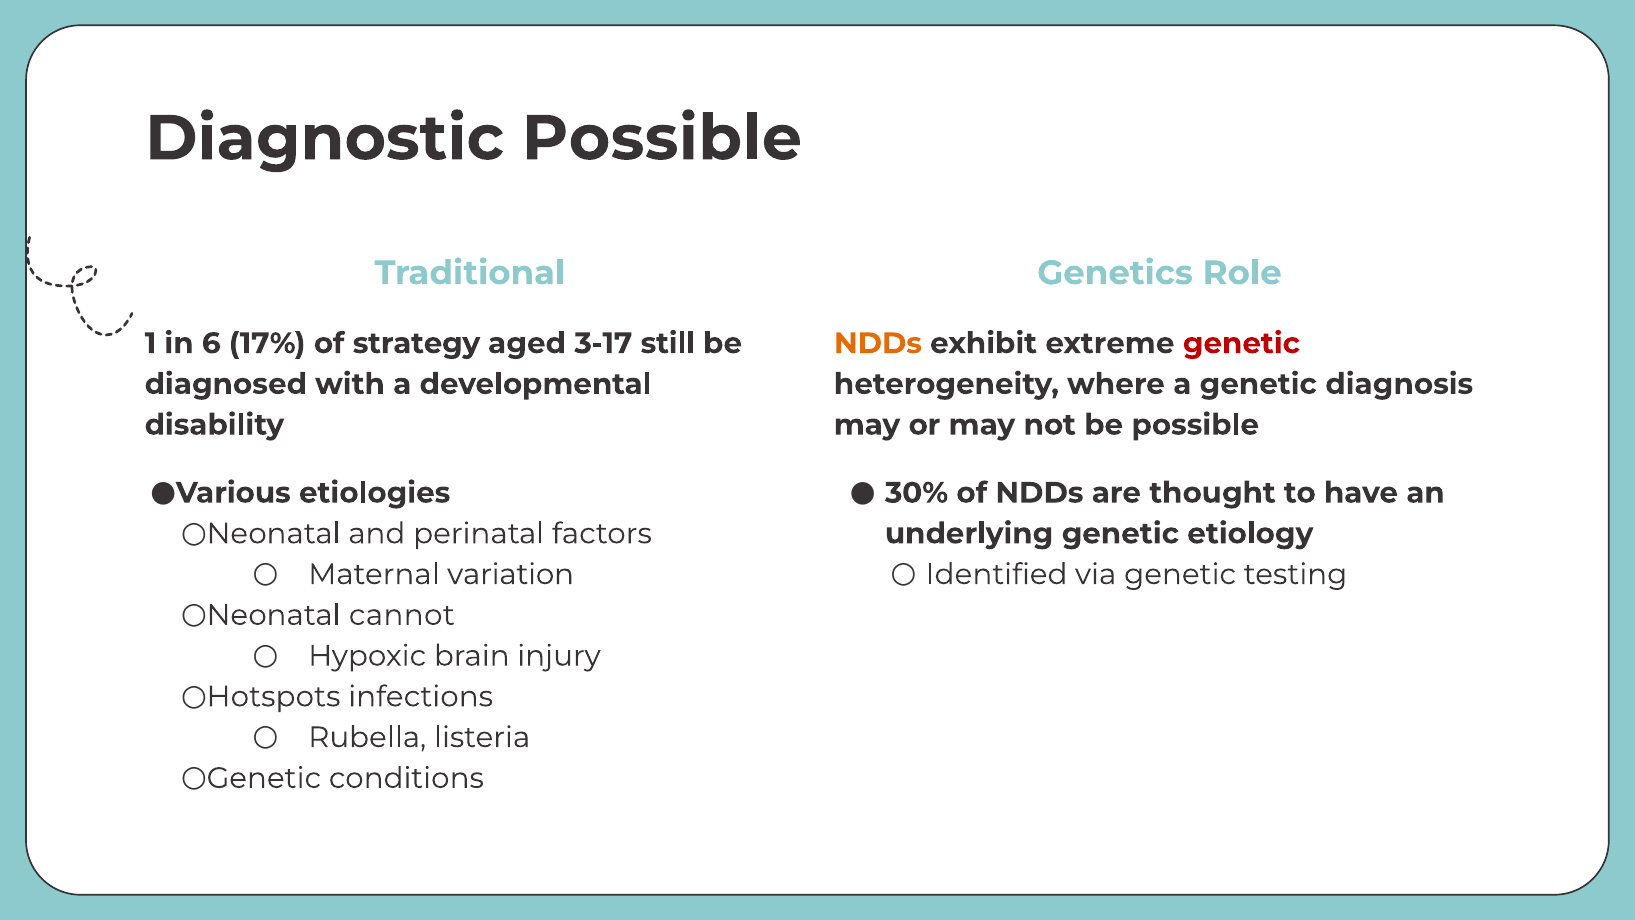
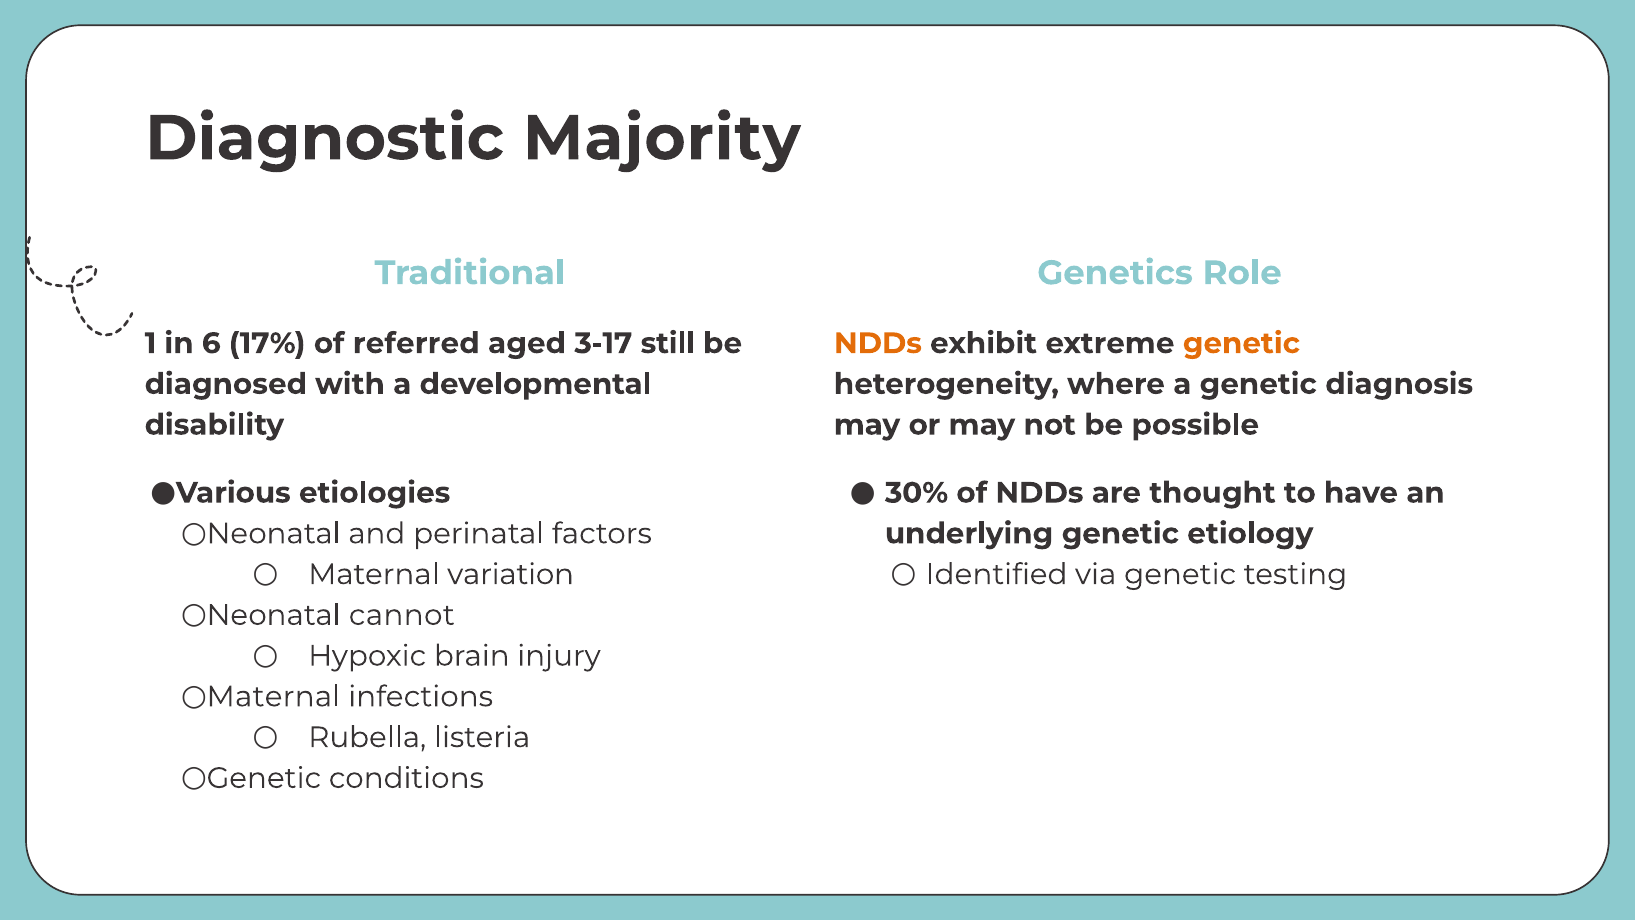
Diagnostic Possible: Possible -> Majority
strategy: strategy -> referred
genetic at (1241, 343) colour: red -> orange
Hotspots at (274, 696): Hotspots -> Maternal
